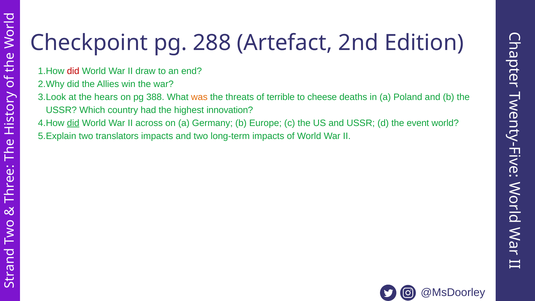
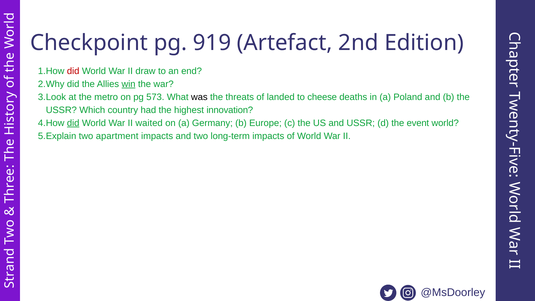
288: 288 -> 919
win underline: none -> present
hears: hears -> metro
388: 388 -> 573
was colour: orange -> black
terrible: terrible -> landed
across: across -> waited
translators: translators -> apartment
